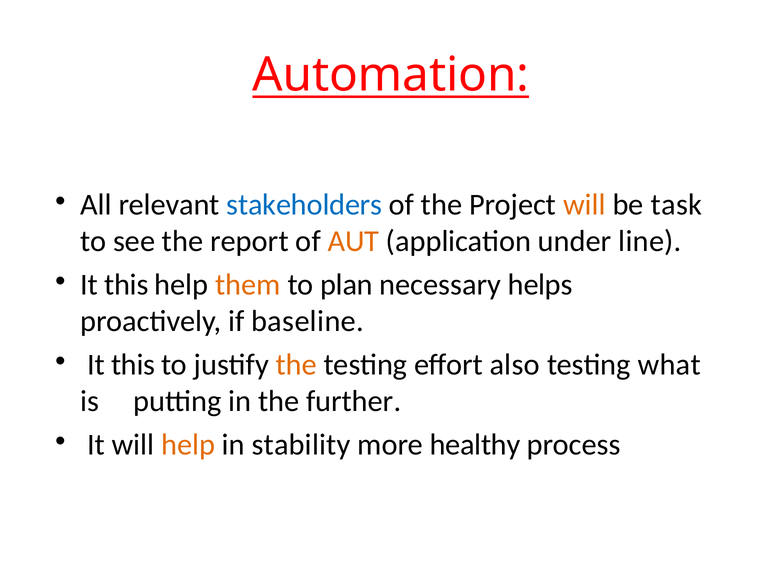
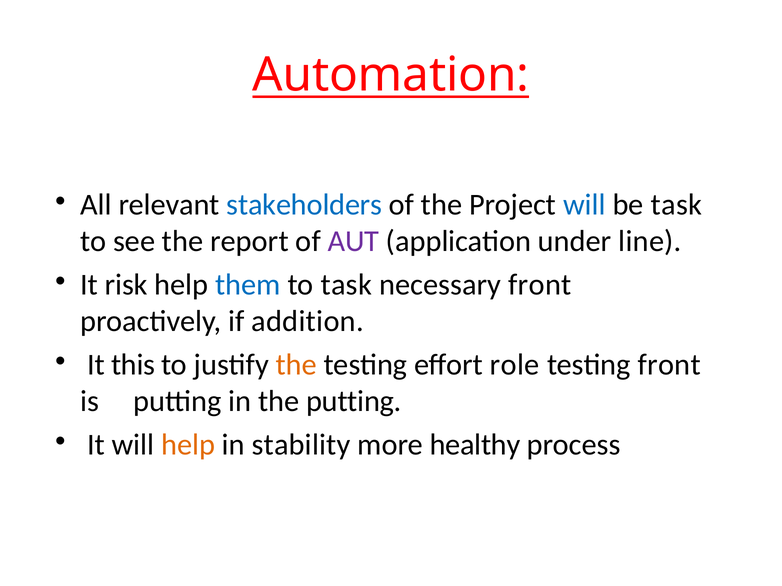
will at (584, 205) colour: orange -> blue
AUT colour: orange -> purple
this at (126, 285): this -> risk
them colour: orange -> blue
to plan: plan -> task
necessary helps: helps -> front
baseline: baseline -> addition
also: also -> role
testing what: what -> front
the further: further -> putting
